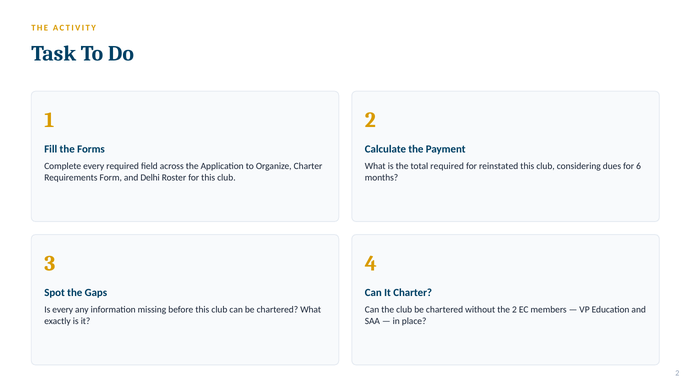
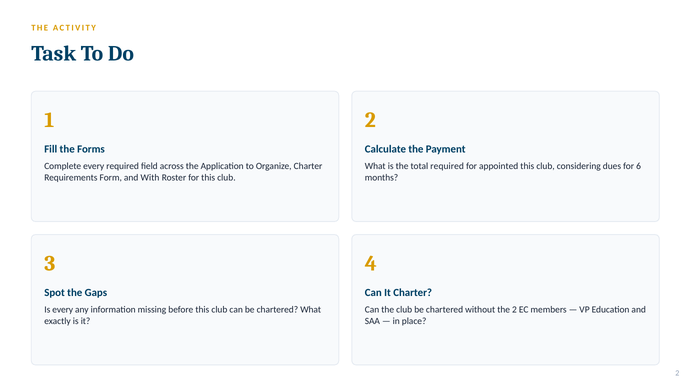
reinstated: reinstated -> appointed
Delhi: Delhi -> With
